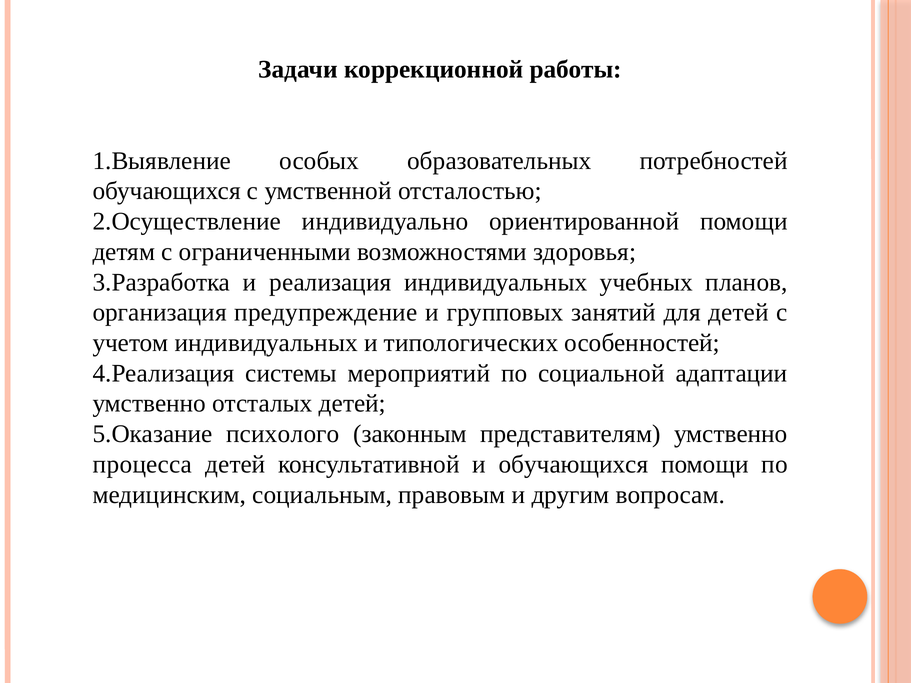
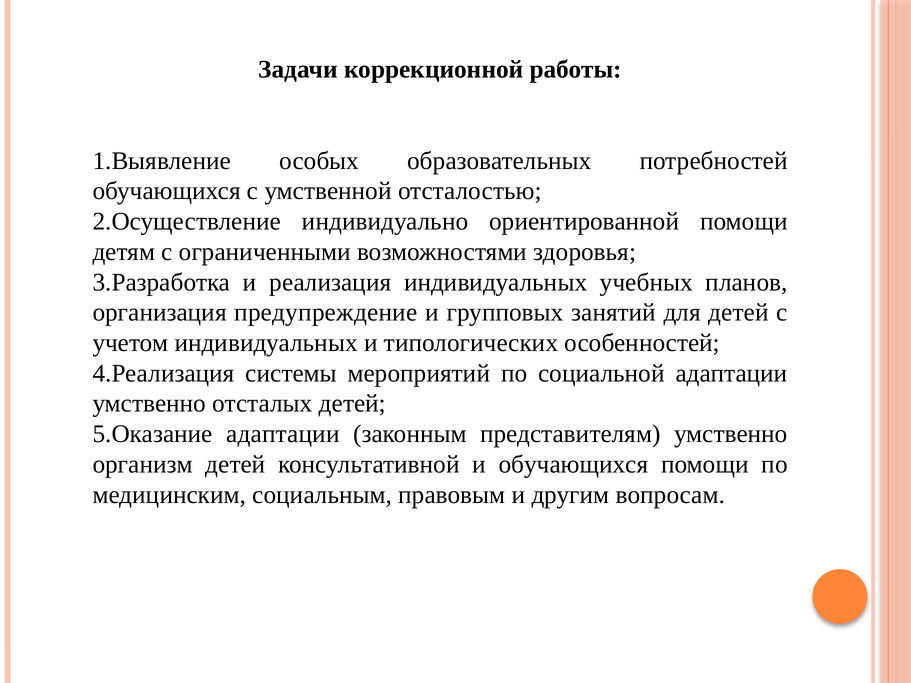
5.Оказание психолого: психолого -> адаптации
процесса: процесса -> организм
